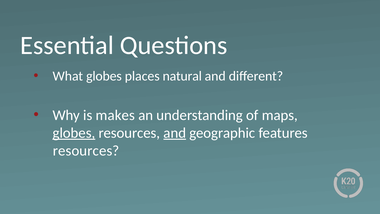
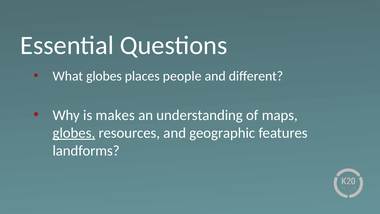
natural: natural -> people
and at (175, 133) underline: present -> none
resources at (86, 151): resources -> landforms
